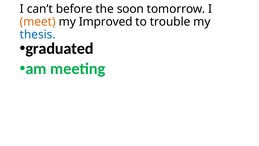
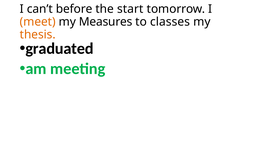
soon: soon -> start
Improved: Improved -> Measures
trouble: trouble -> classes
thesis colour: blue -> orange
